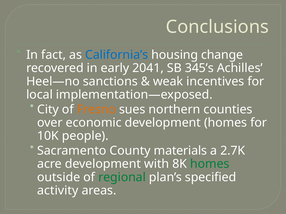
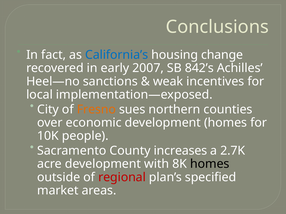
2041: 2041 -> 2007
345’s: 345’s -> 842’s
materials: materials -> increases
homes at (210, 164) colour: green -> black
regional colour: green -> red
activity: activity -> market
